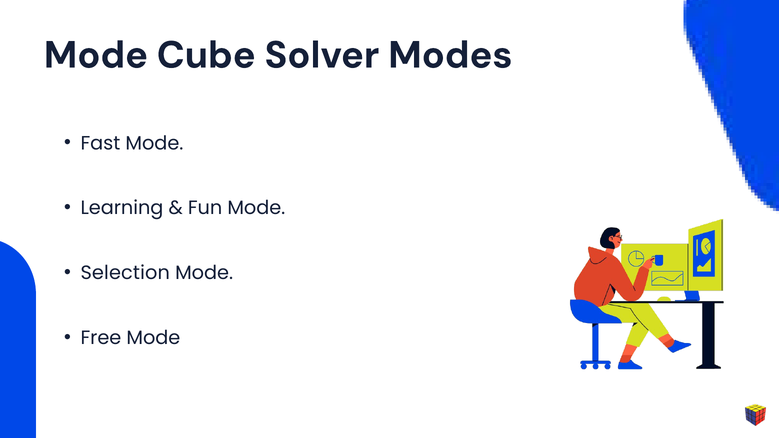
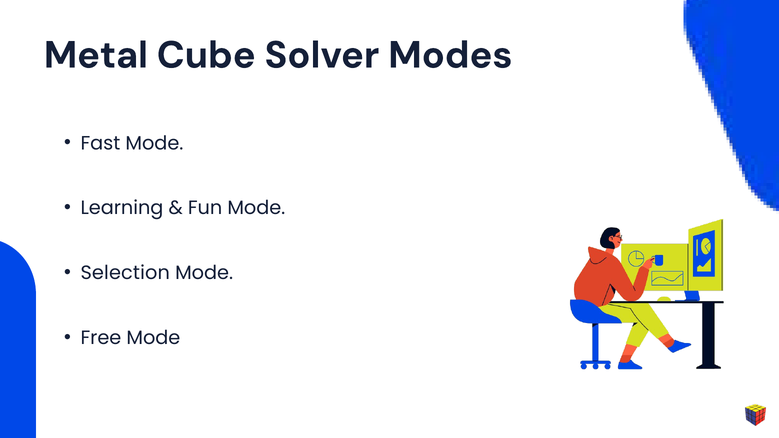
Mode at (96, 55): Mode -> Metal
